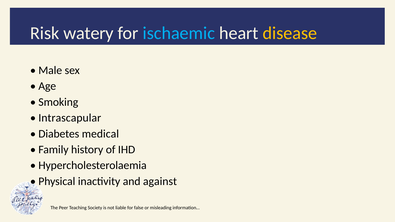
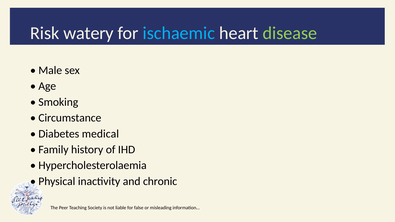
disease colour: yellow -> light green
Intrascapular: Intrascapular -> Circumstance
against: against -> chronic
